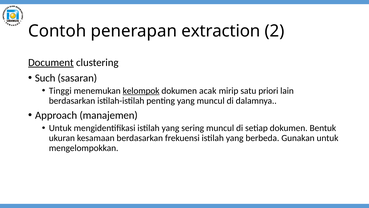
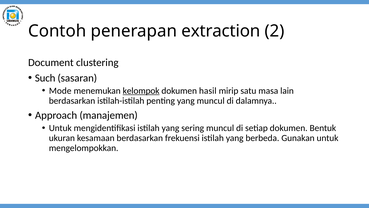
Document underline: present -> none
Tinggi: Tinggi -> Mode
acak: acak -> hasil
priori: priori -> masa
